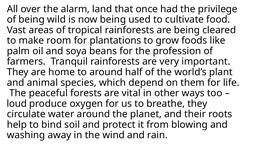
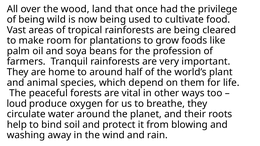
alarm: alarm -> wood
